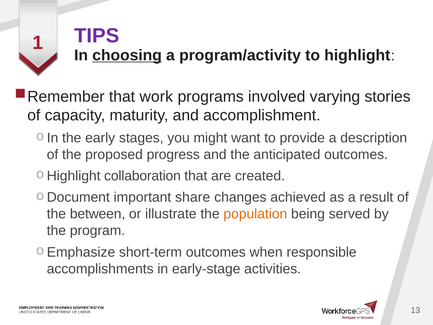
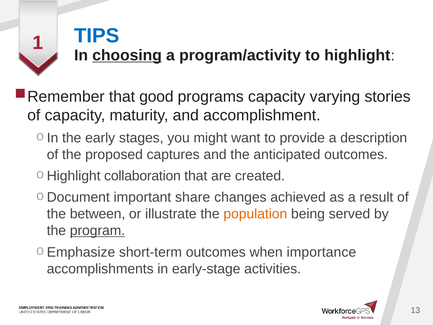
TIPS colour: purple -> blue
work: work -> good
programs involved: involved -> capacity
progress: progress -> captures
program underline: none -> present
responsible: responsible -> importance
